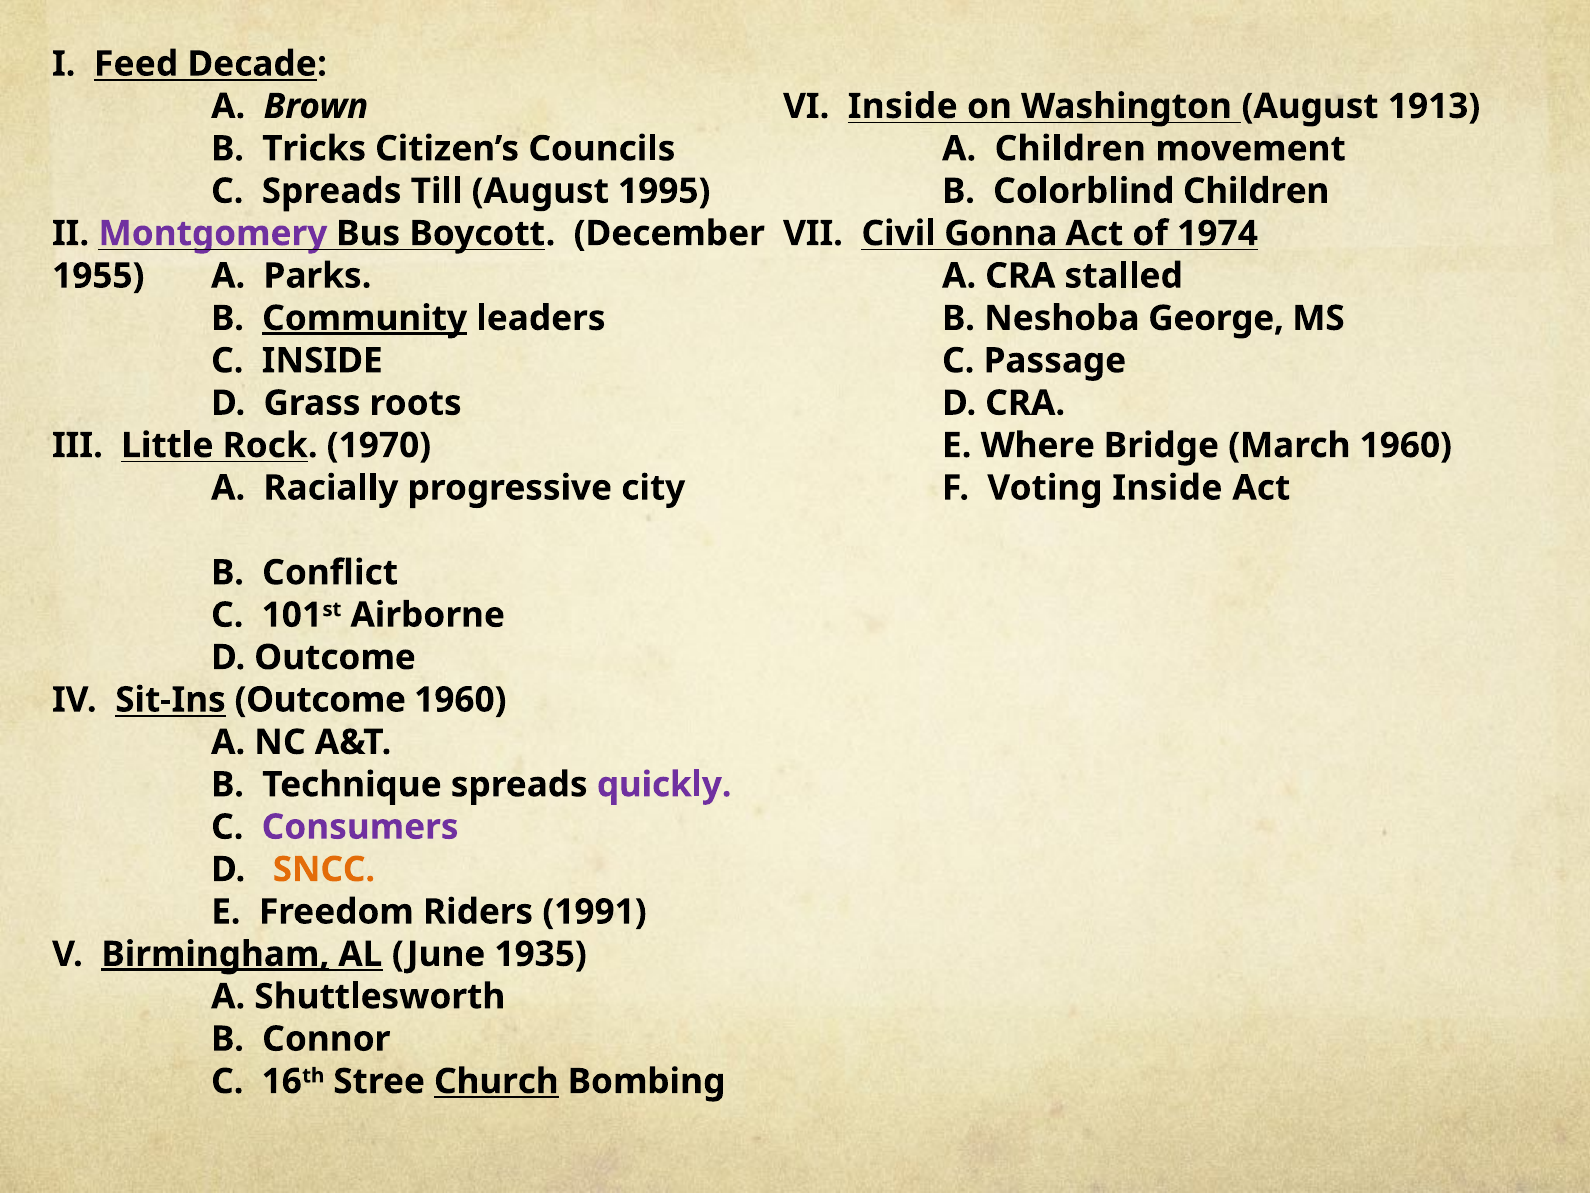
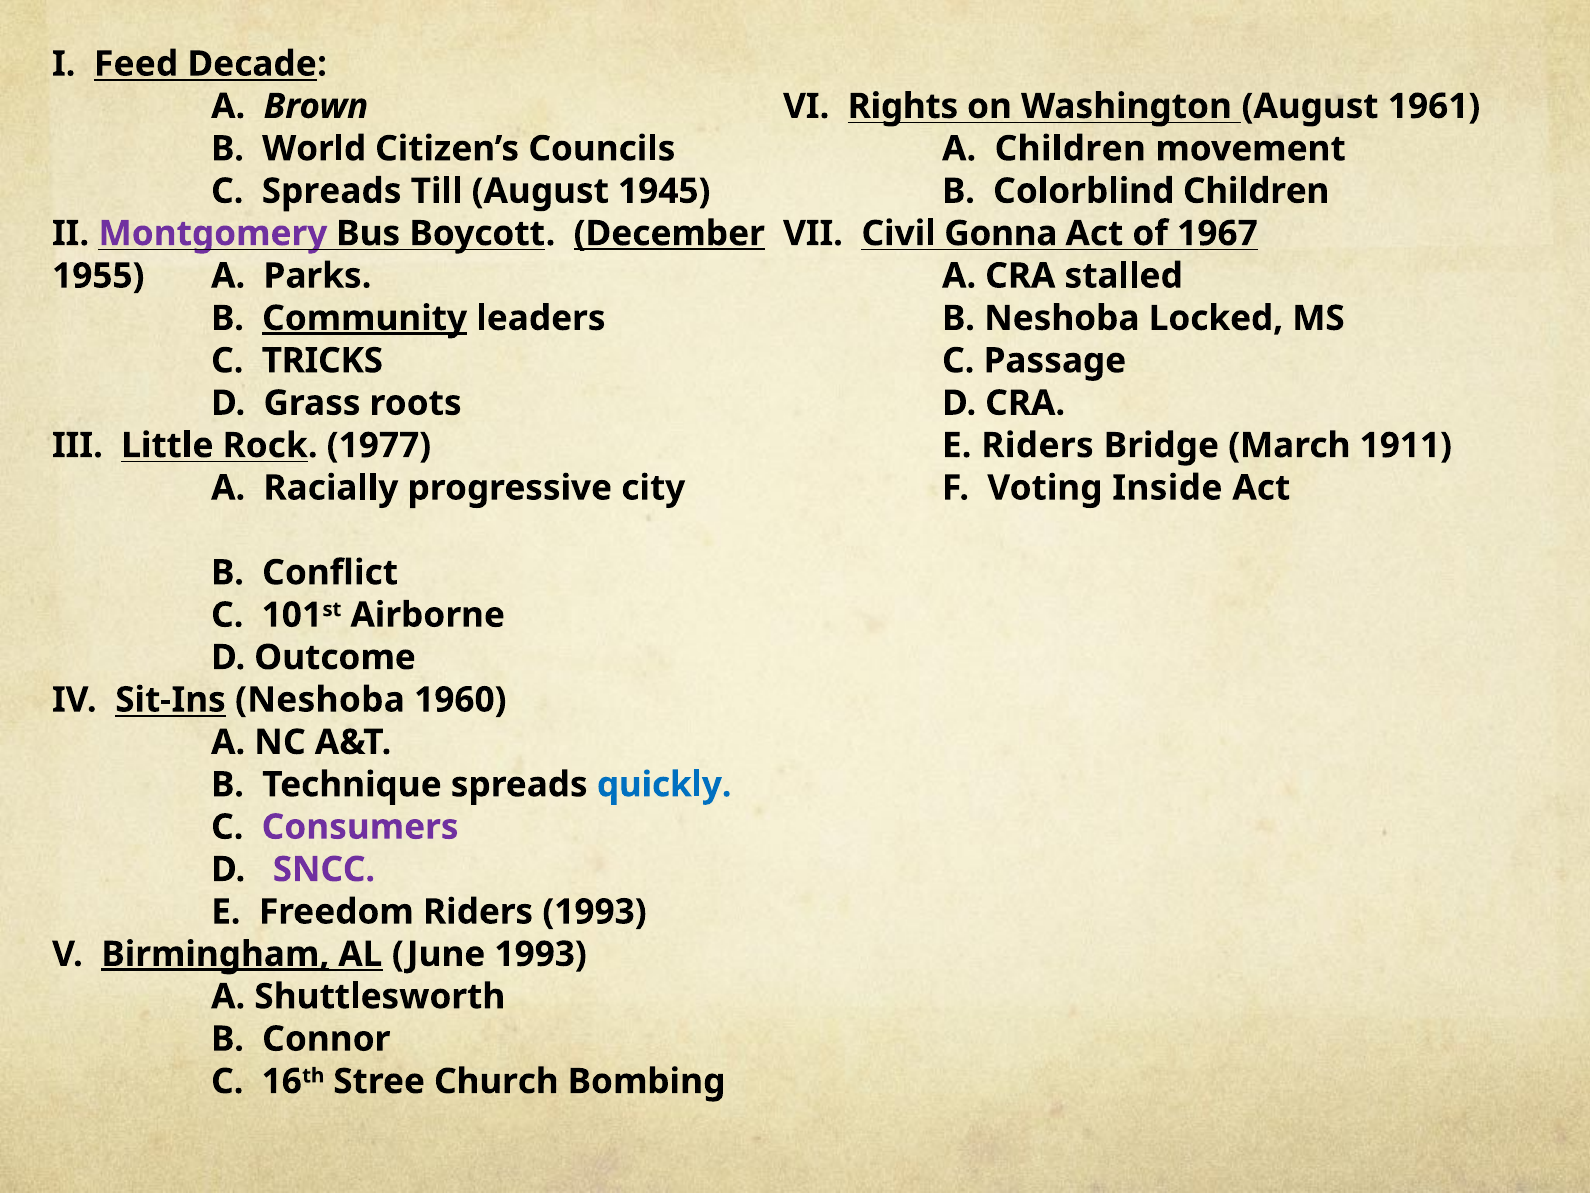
VI Inside: Inside -> Rights
1913: 1913 -> 1961
Tricks: Tricks -> World
1995: 1995 -> 1945
December underline: none -> present
1974: 1974 -> 1967
George: George -> Locked
C INSIDE: INSIDE -> TRICKS
1970: 1970 -> 1977
E Where: Where -> Riders
March 1960: 1960 -> 1911
Sit-Ins Outcome: Outcome -> Neshoba
quickly colour: purple -> blue
SNCC colour: orange -> purple
Riders 1991: 1991 -> 1993
June 1935: 1935 -> 1993
Church underline: present -> none
